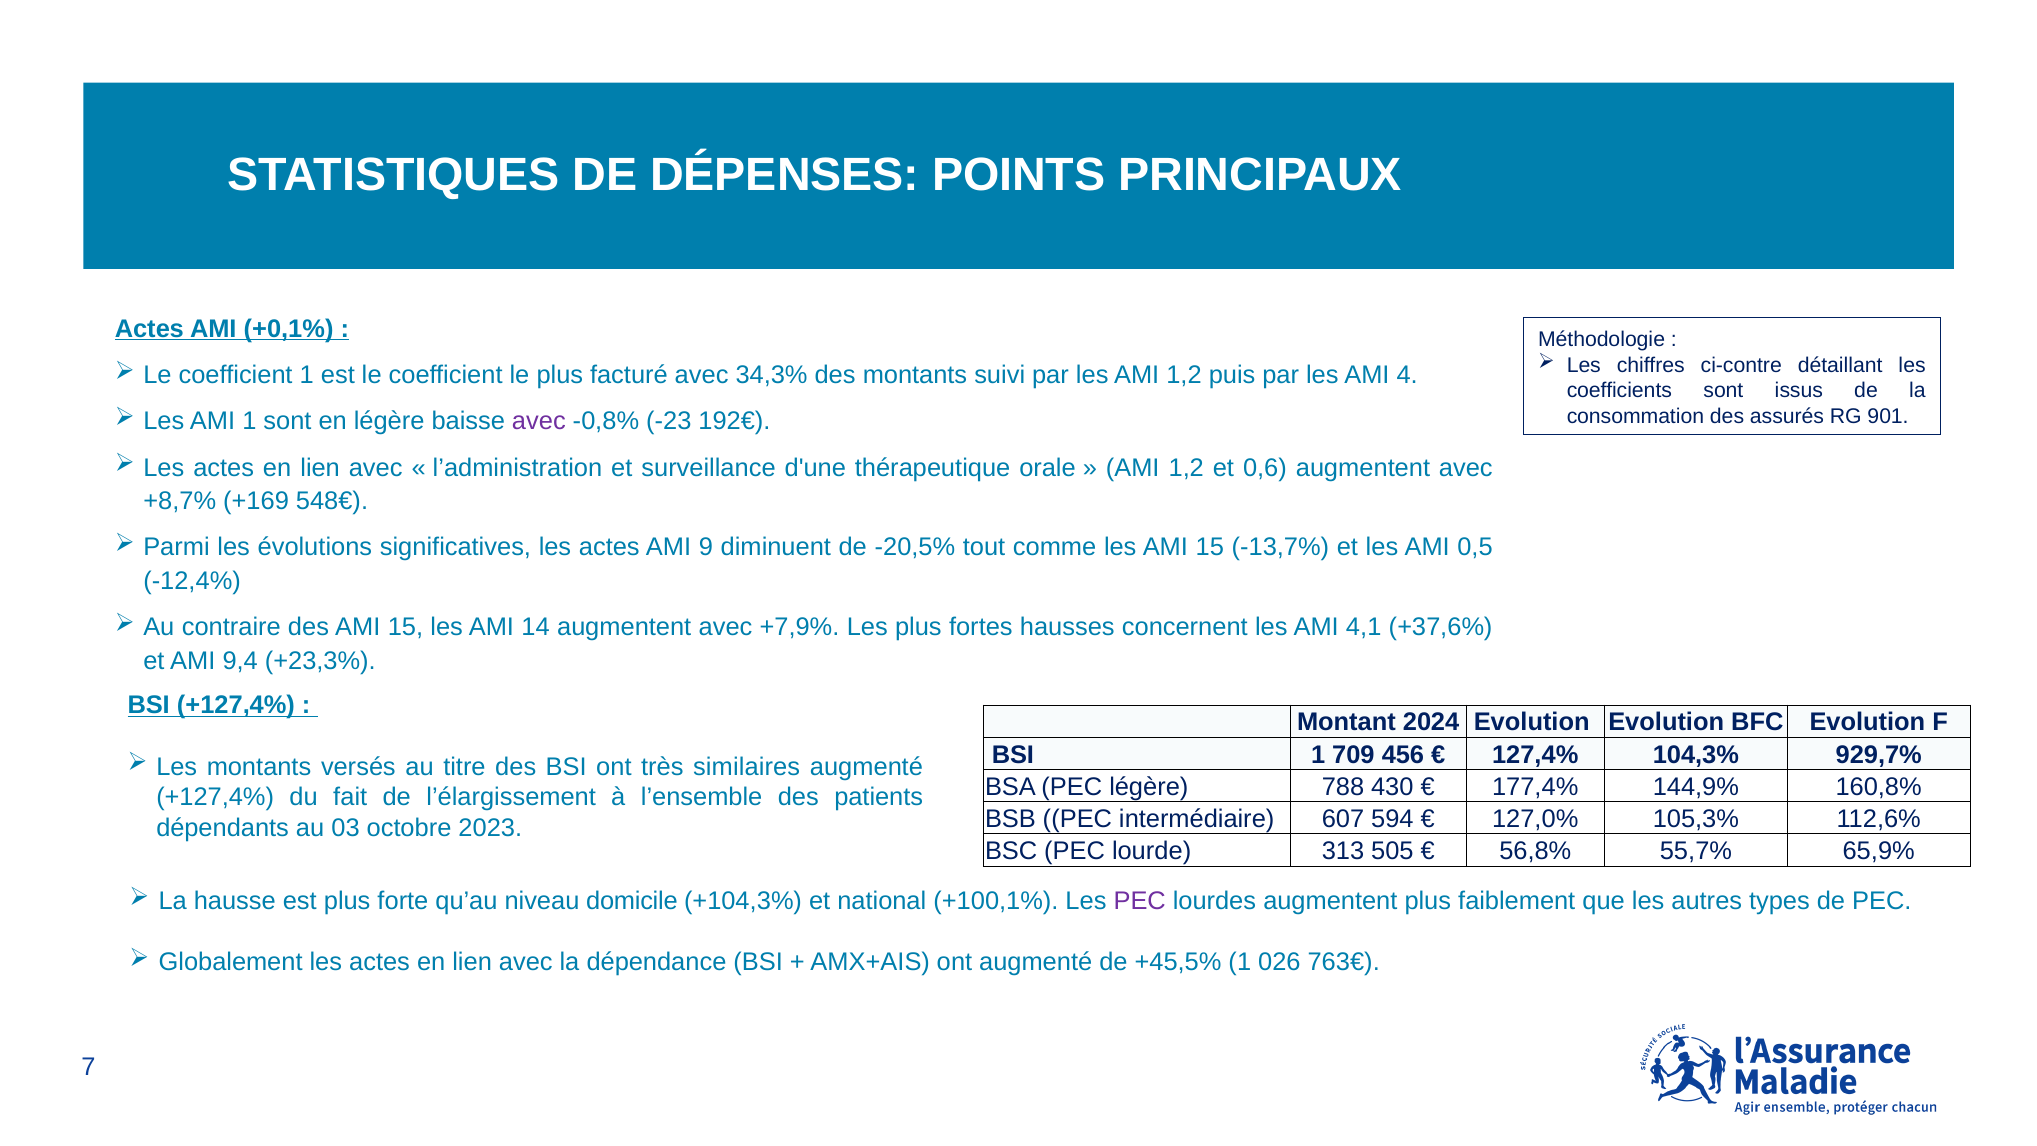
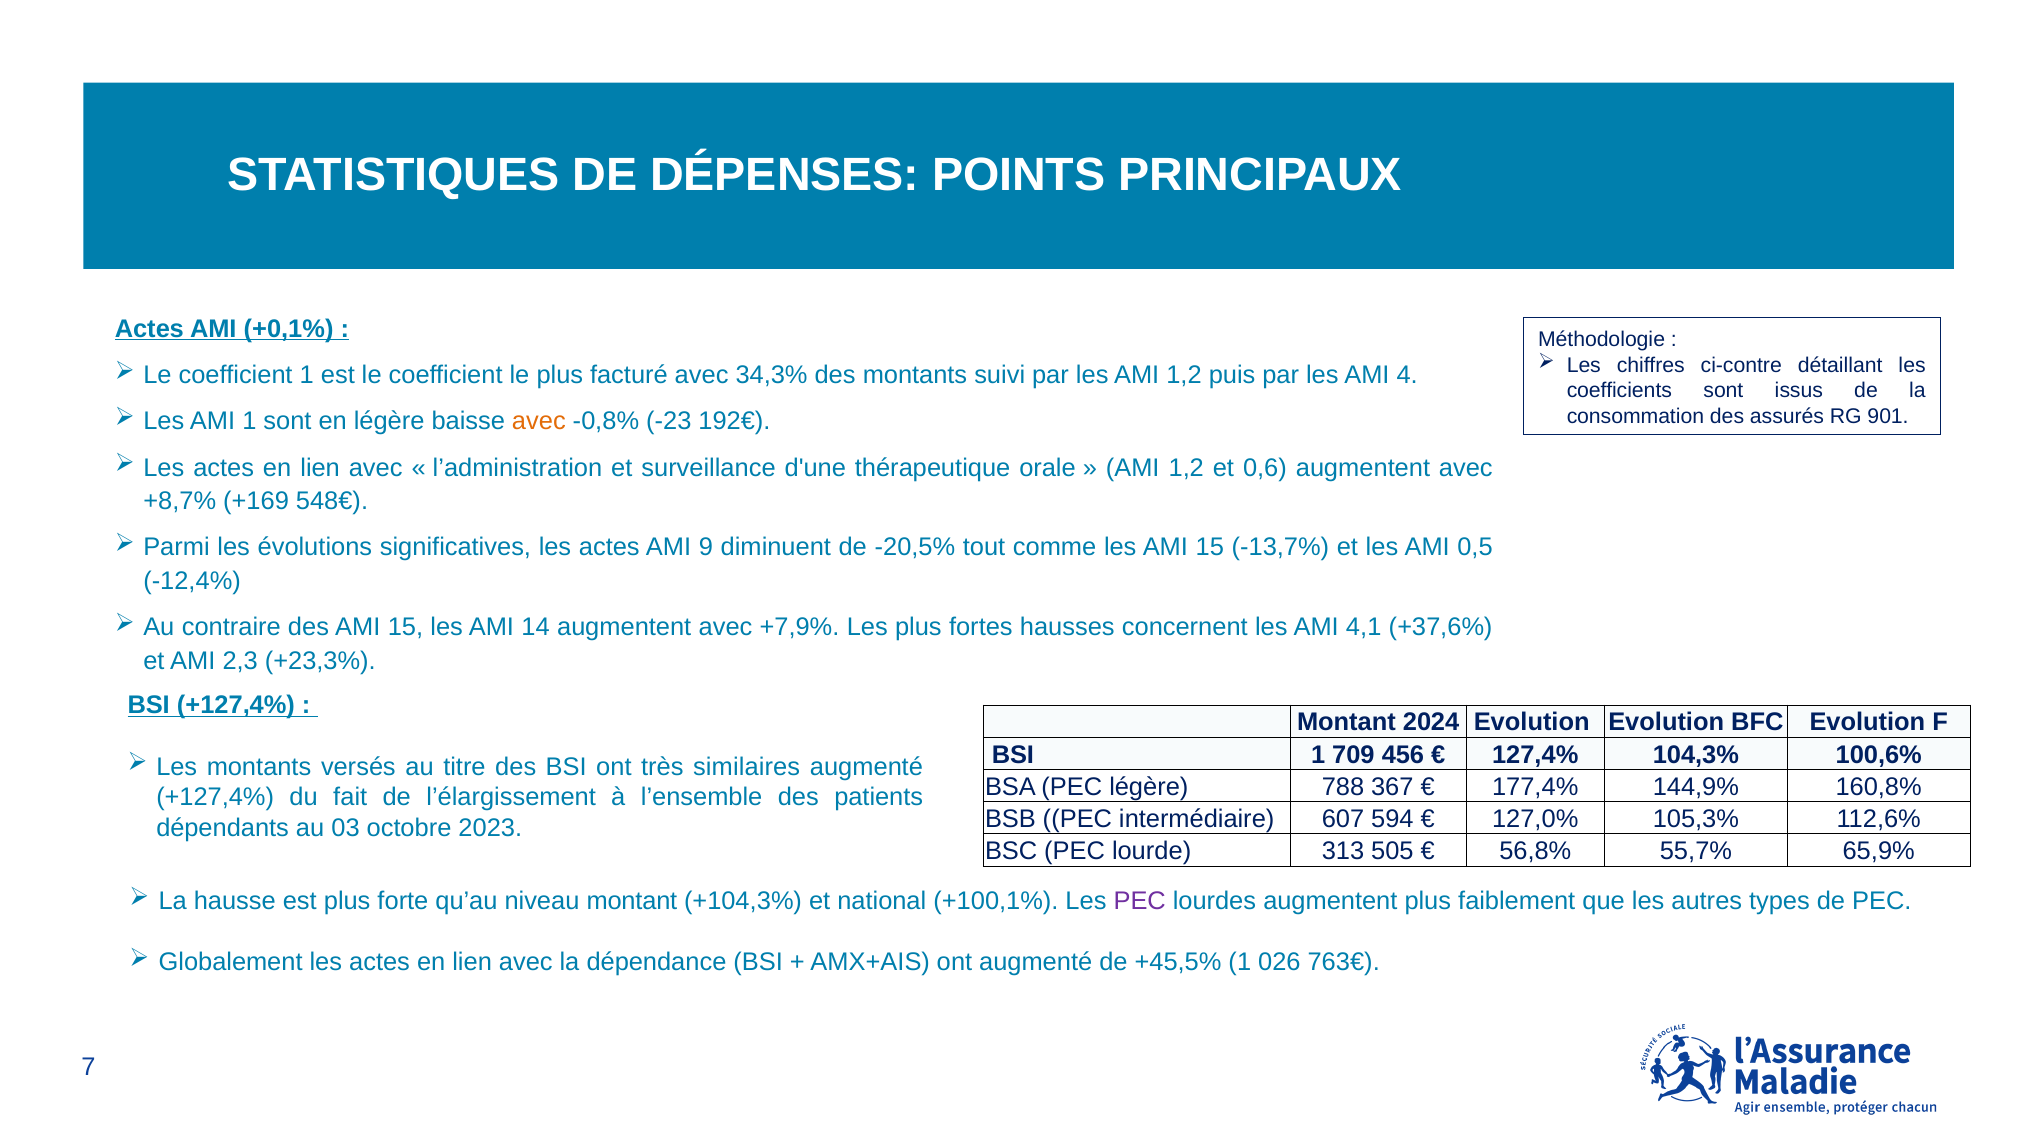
avec at (539, 421) colour: purple -> orange
9,4: 9,4 -> 2,3
929,7%: 929,7% -> 100,6%
430: 430 -> 367
niveau domicile: domicile -> montant
